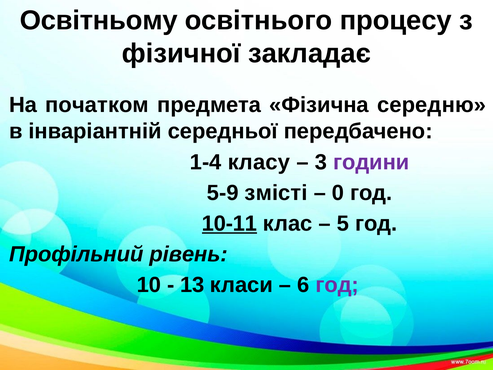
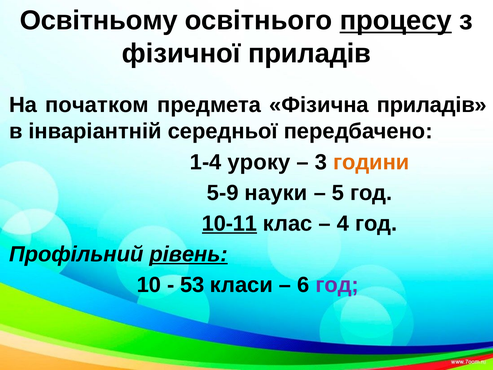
процесу underline: none -> present
фізичної закладає: закладає -> приладів
Фізична середню: середню -> приладів
класу: класу -> уроку
години colour: purple -> orange
змісті: змісті -> науки
0: 0 -> 5
5: 5 -> 4
рівень underline: none -> present
13: 13 -> 53
